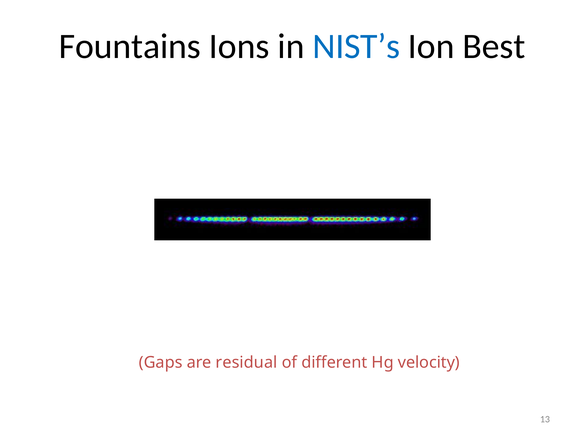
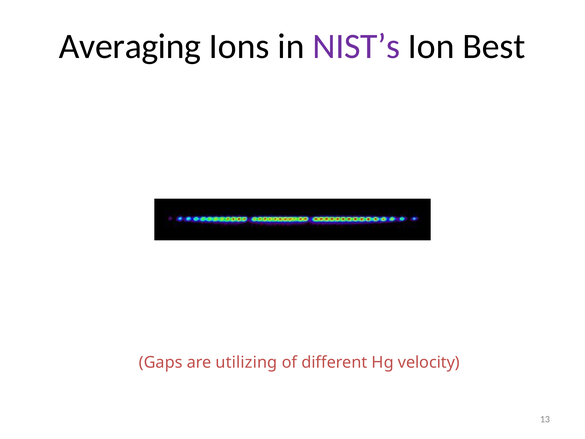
Fountains: Fountains -> Averaging
NIST’s colour: blue -> purple
residual: residual -> utilizing
